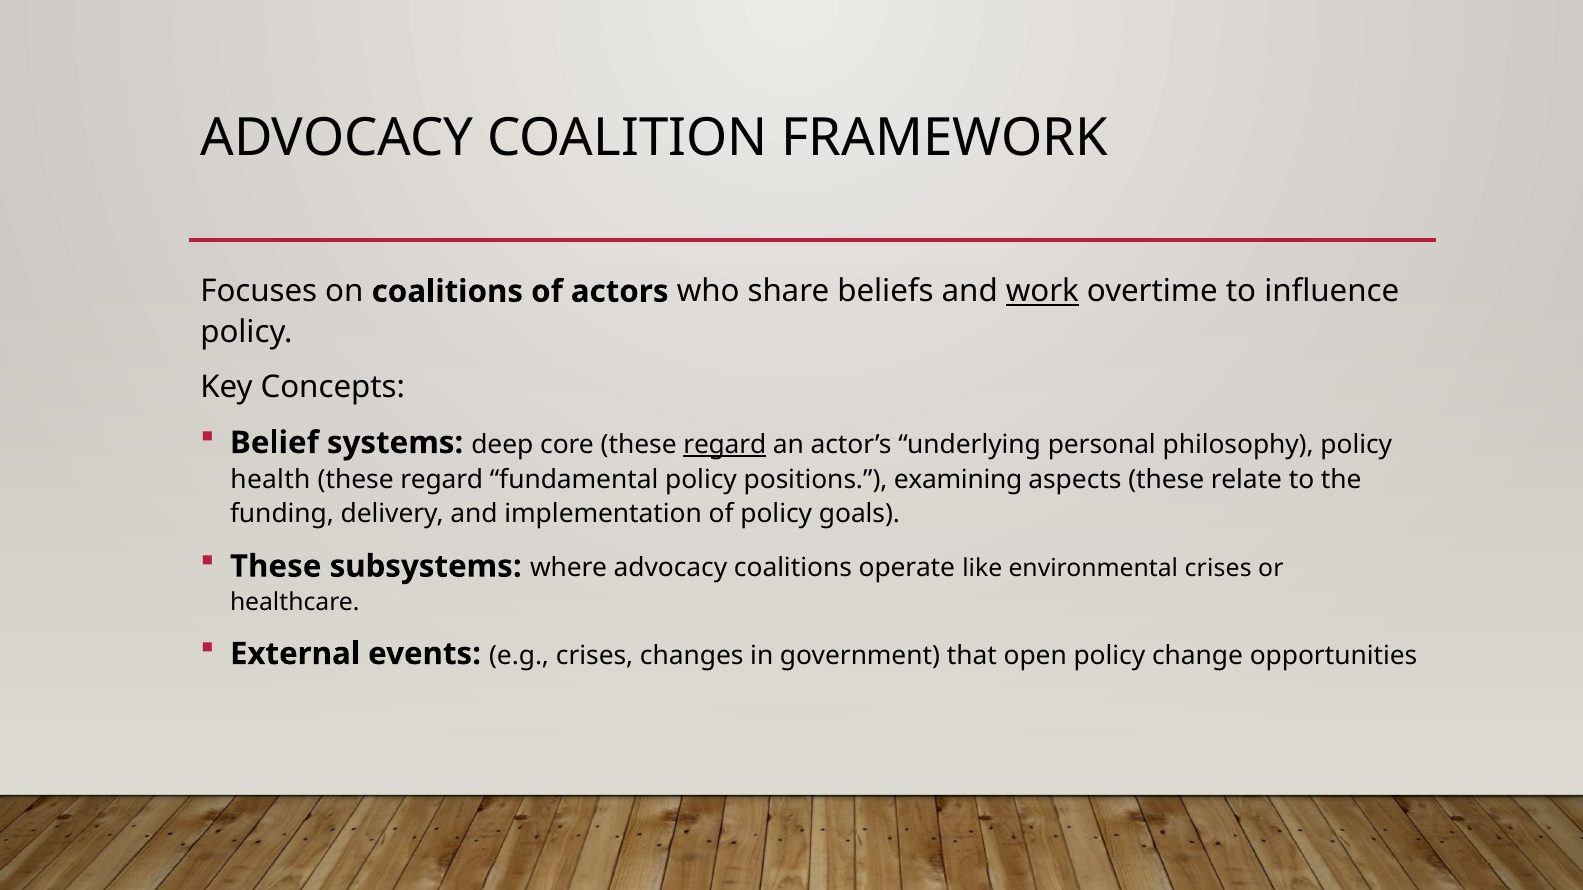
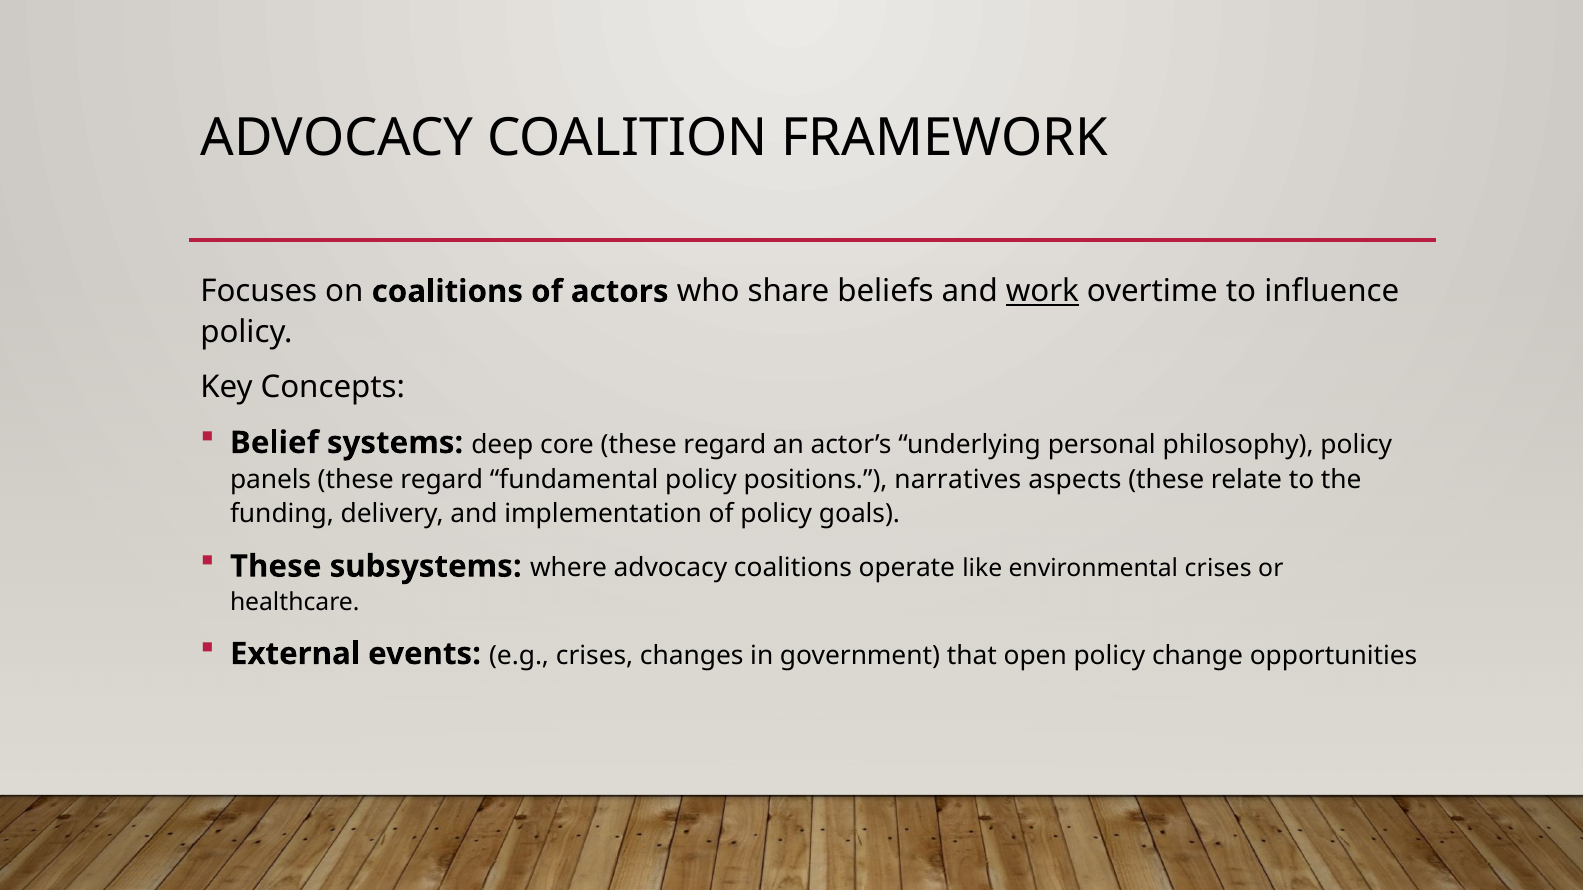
regard at (725, 445) underline: present -> none
health: health -> panels
examining: examining -> narratives
